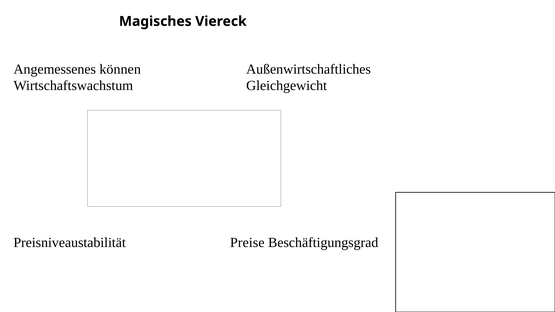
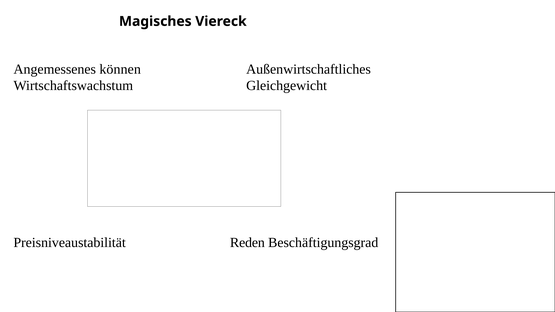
Preise: Preise -> Reden
